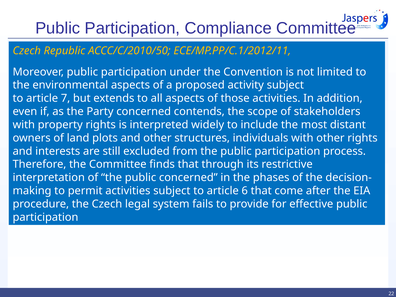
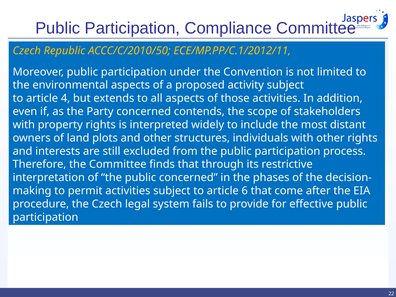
7: 7 -> 4
